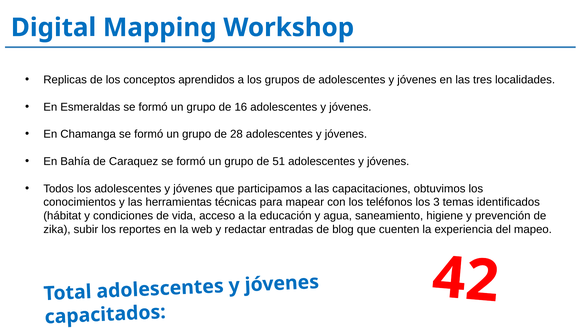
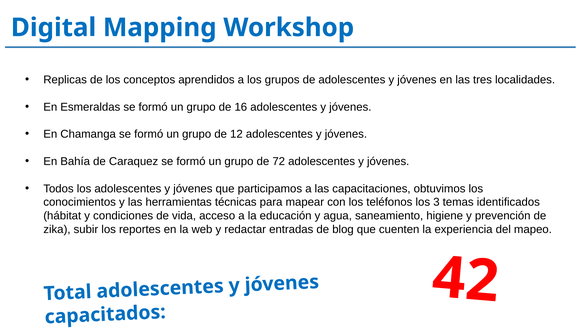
28: 28 -> 12
51: 51 -> 72
